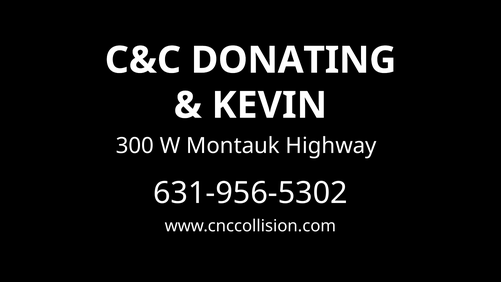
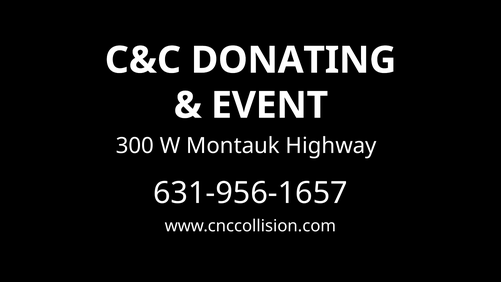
KEVIN: KEVIN -> EVENT
631-956-5302: 631-956-5302 -> 631-956-1657
